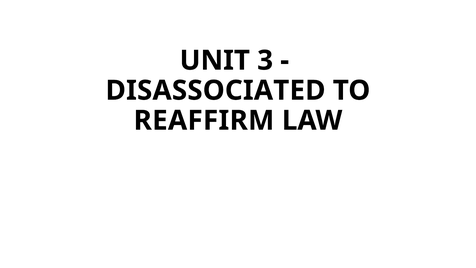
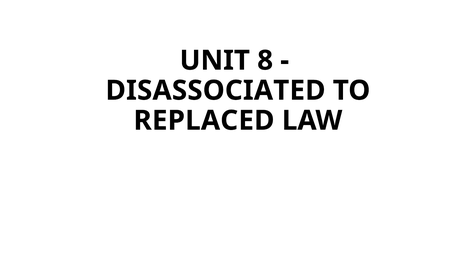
3: 3 -> 8
REAFFIRM: REAFFIRM -> REPLACED
